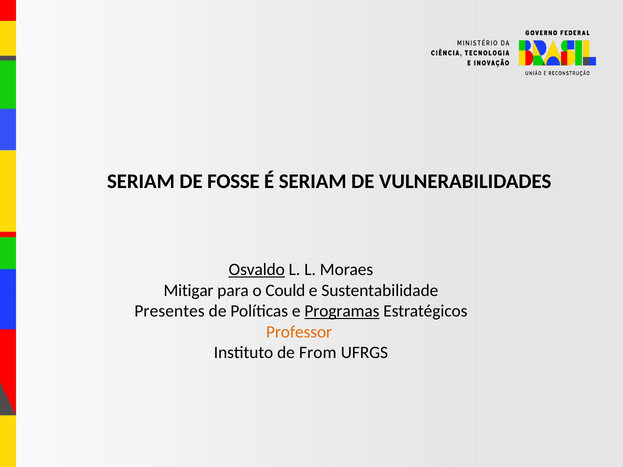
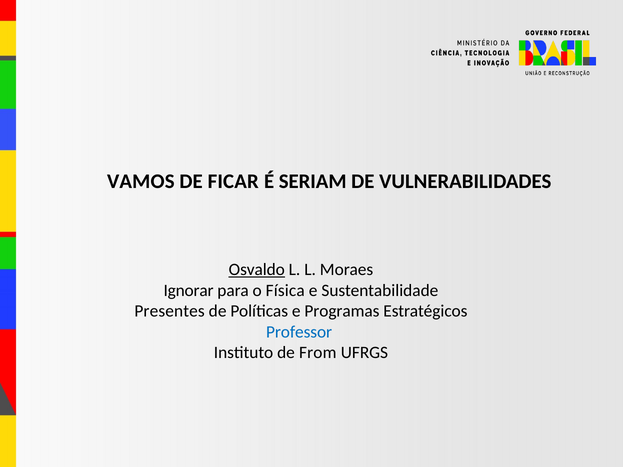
SERIAM at (141, 181): SERIAM -> VAMOS
FOSSE: FOSSE -> FICAR
Mitigar: Mitigar -> Ignorar
Could: Could -> Física
Programas underline: present -> none
Professor colour: orange -> blue
